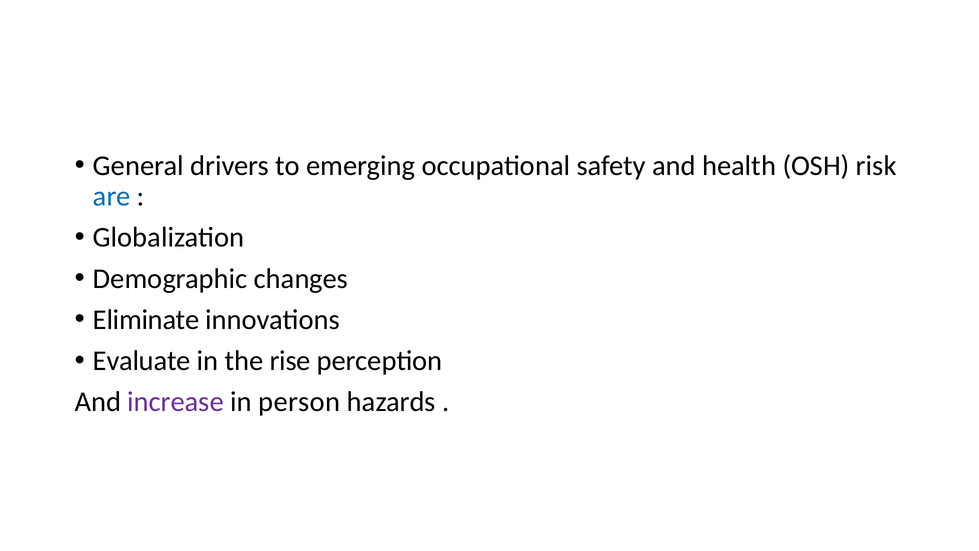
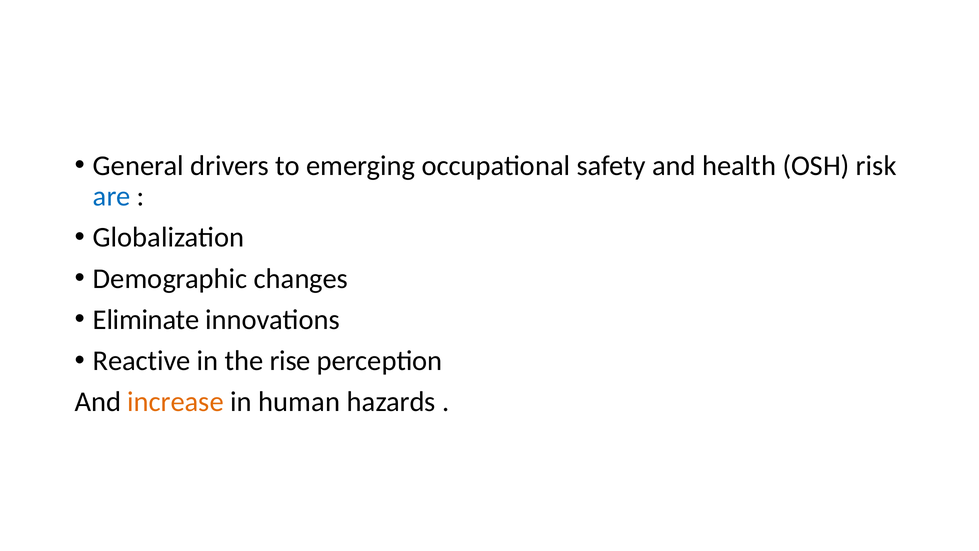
Evaluate: Evaluate -> Reactive
increase colour: purple -> orange
person: person -> human
